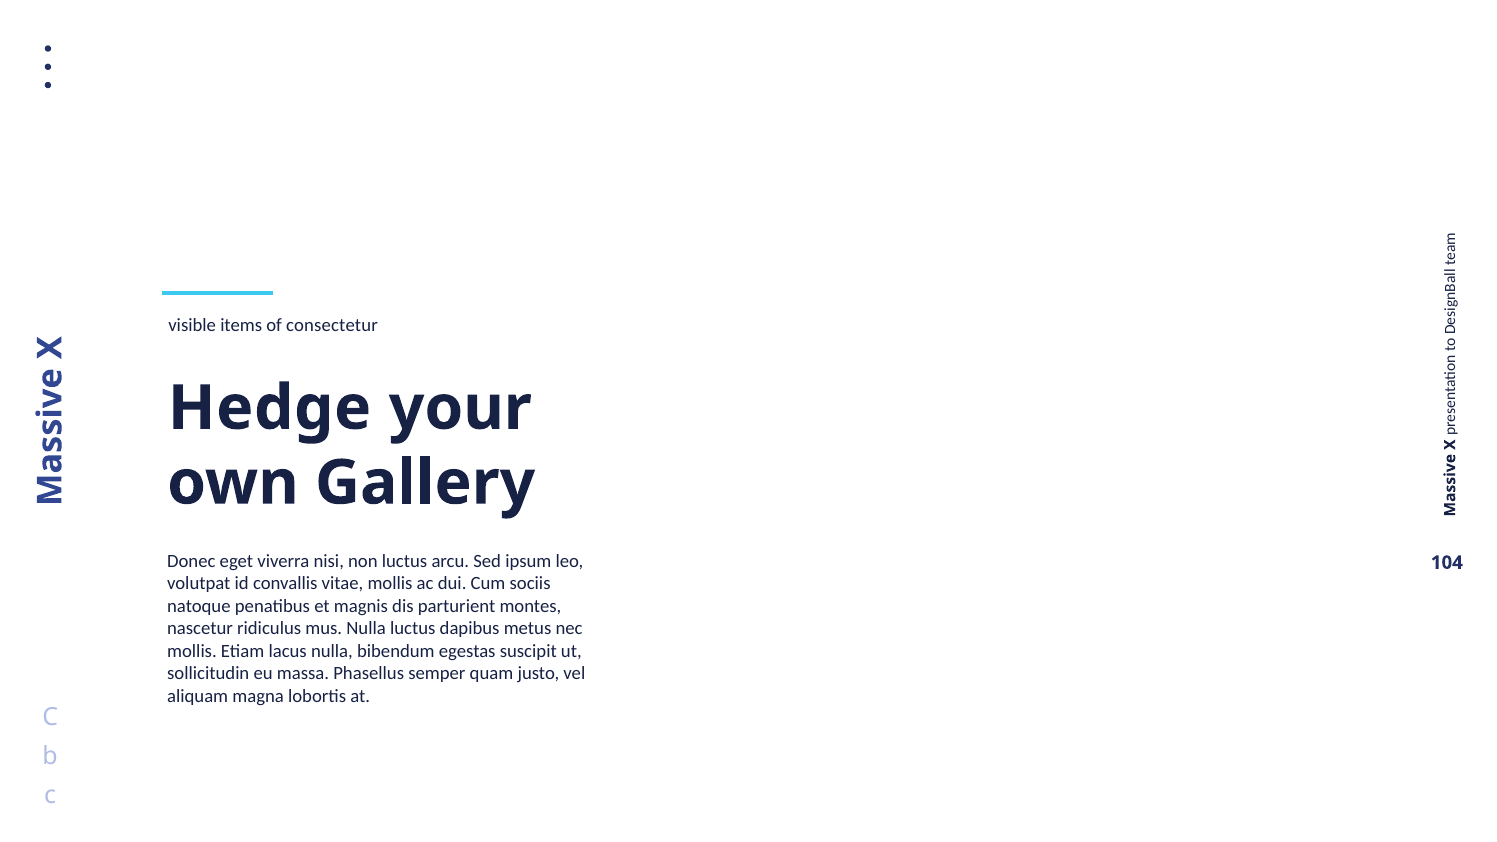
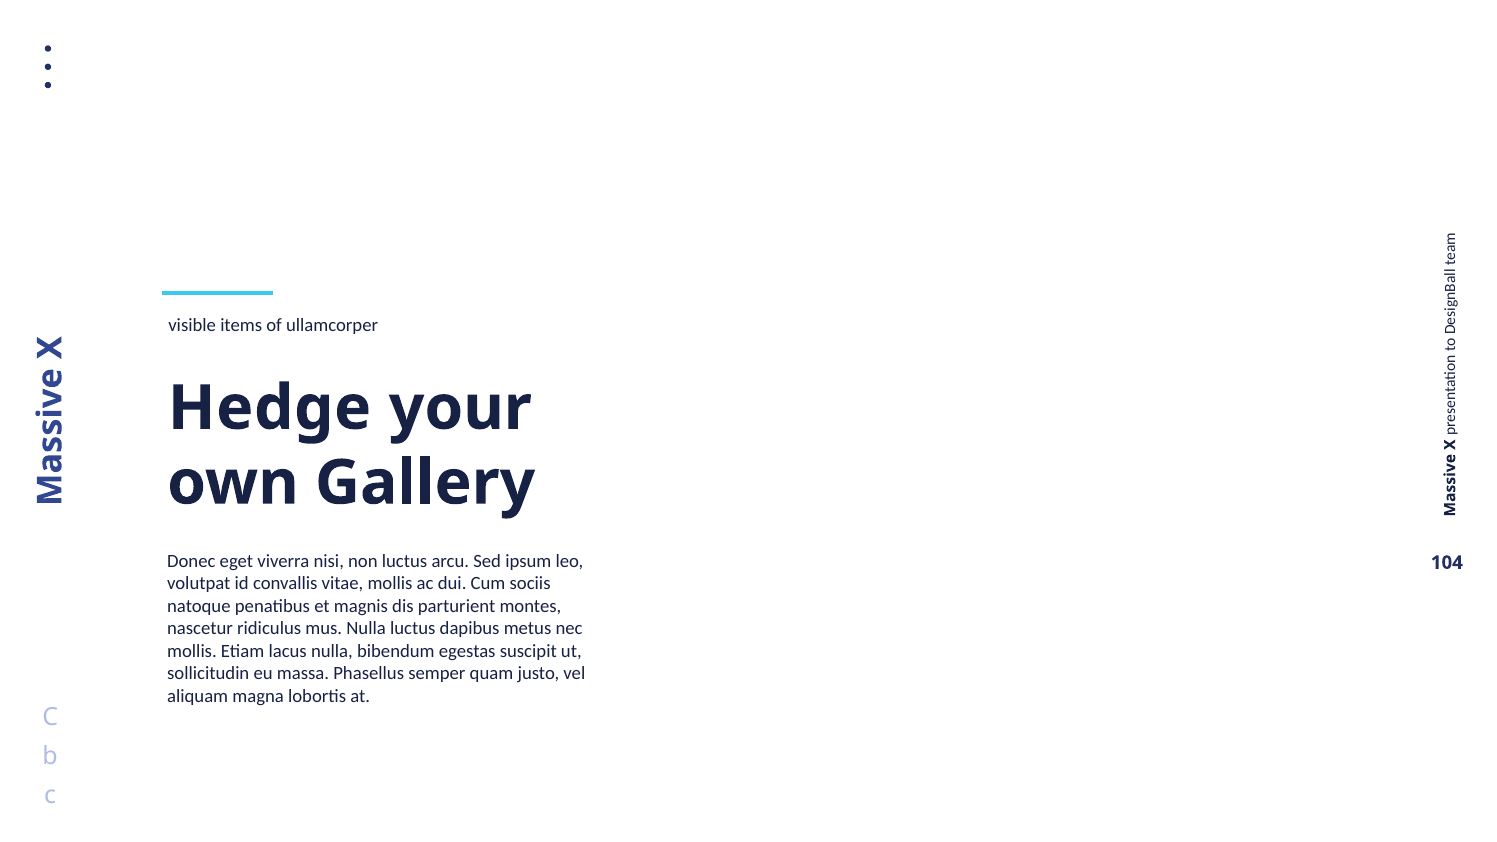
consectetur: consectetur -> ullamcorper
